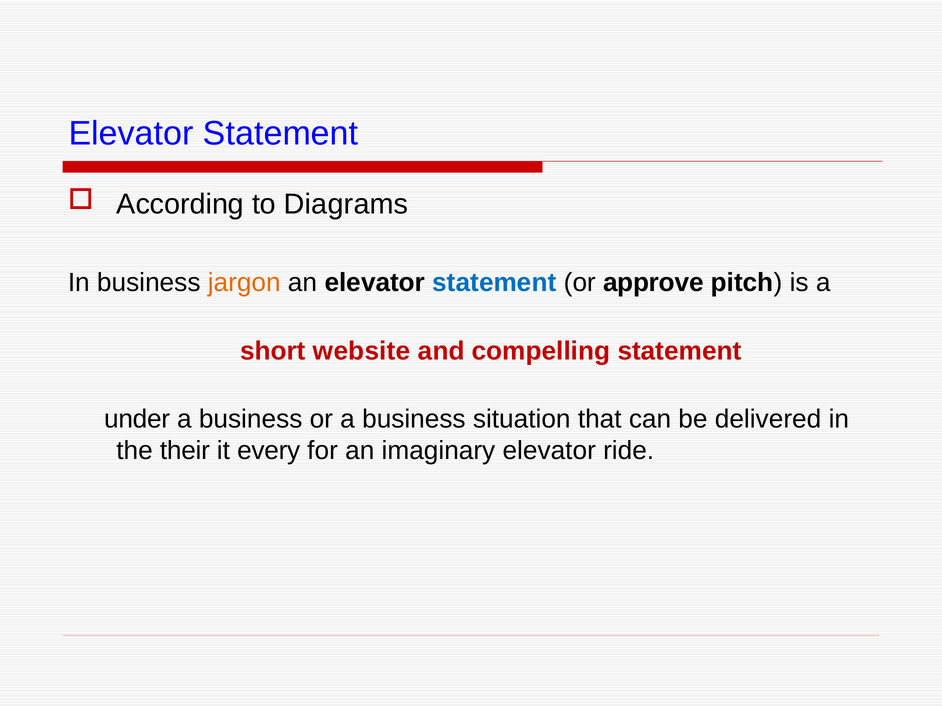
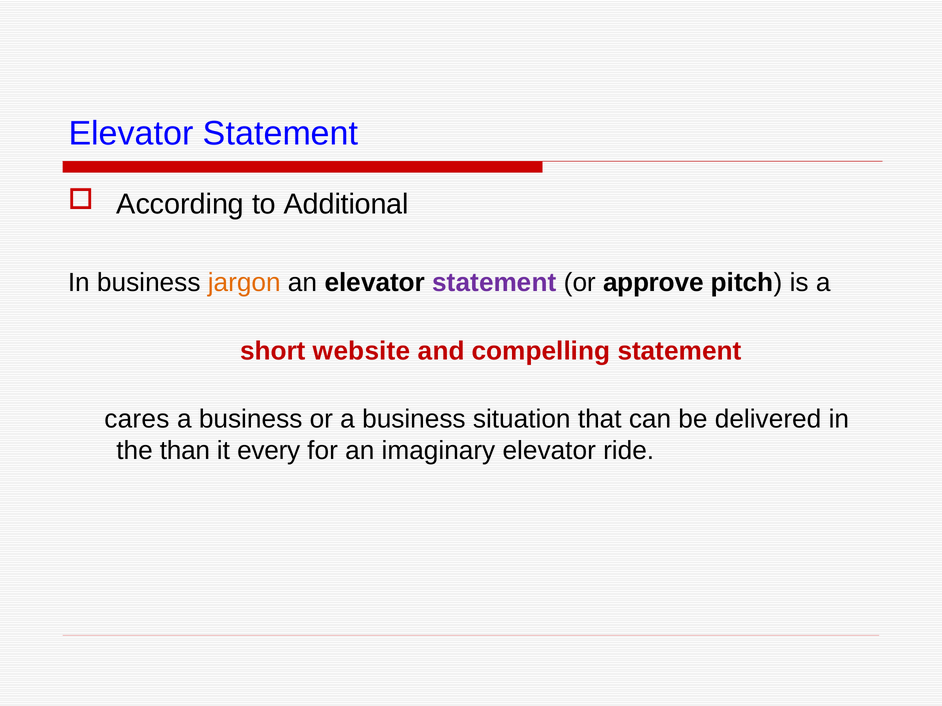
Diagrams: Diagrams -> Additional
statement at (494, 283) colour: blue -> purple
under: under -> cares
their: their -> than
